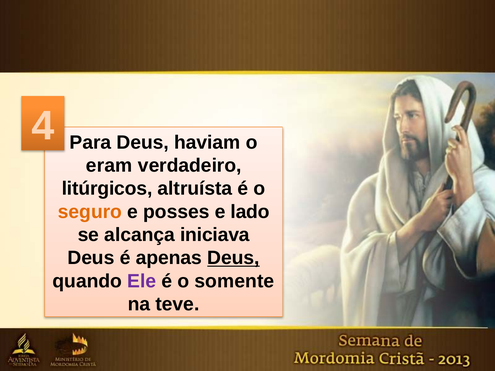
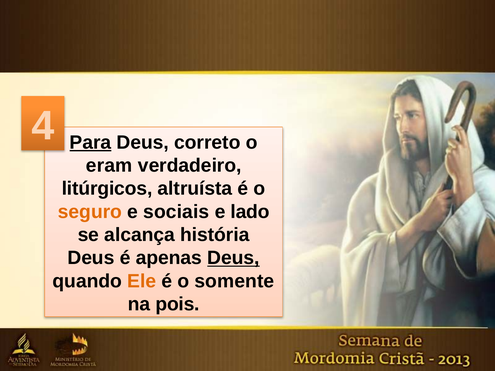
Para underline: none -> present
haviam: haviam -> correto
posses: posses -> sociais
iniciava: iniciava -> história
Ele colour: purple -> orange
teve: teve -> pois
